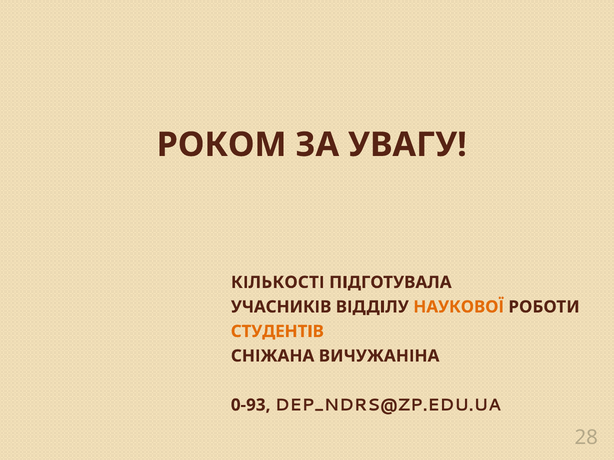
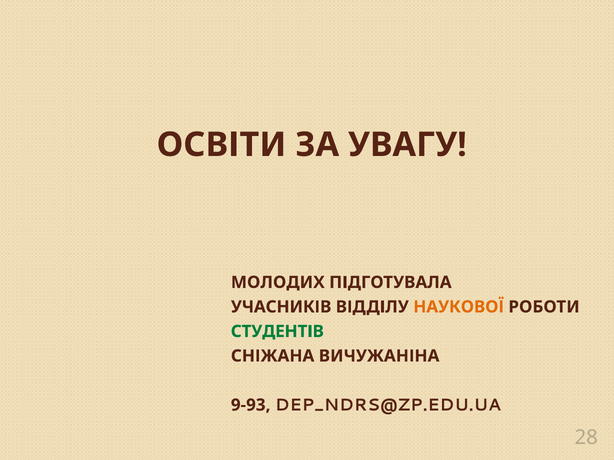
РОКОМ: РОКОМ -> ОСВІТИ
КІЛЬКОСТІ: КІЛЬКОСТІ -> МОЛОДИХ
СТУДЕНТІВ colour: orange -> green
0-93: 0-93 -> 9-93
